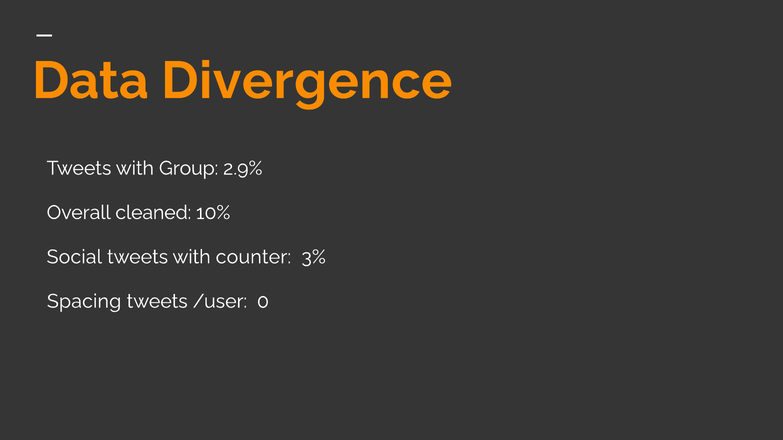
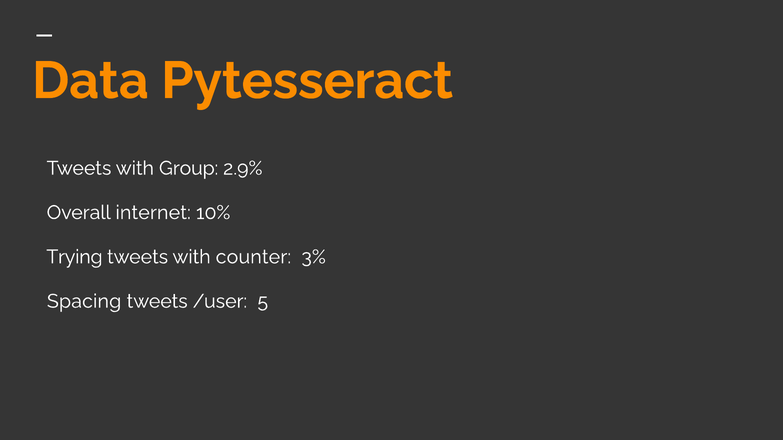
Divergence: Divergence -> Pytesseract
cleaned: cleaned -> internet
Social: Social -> Trying
0: 0 -> 5
